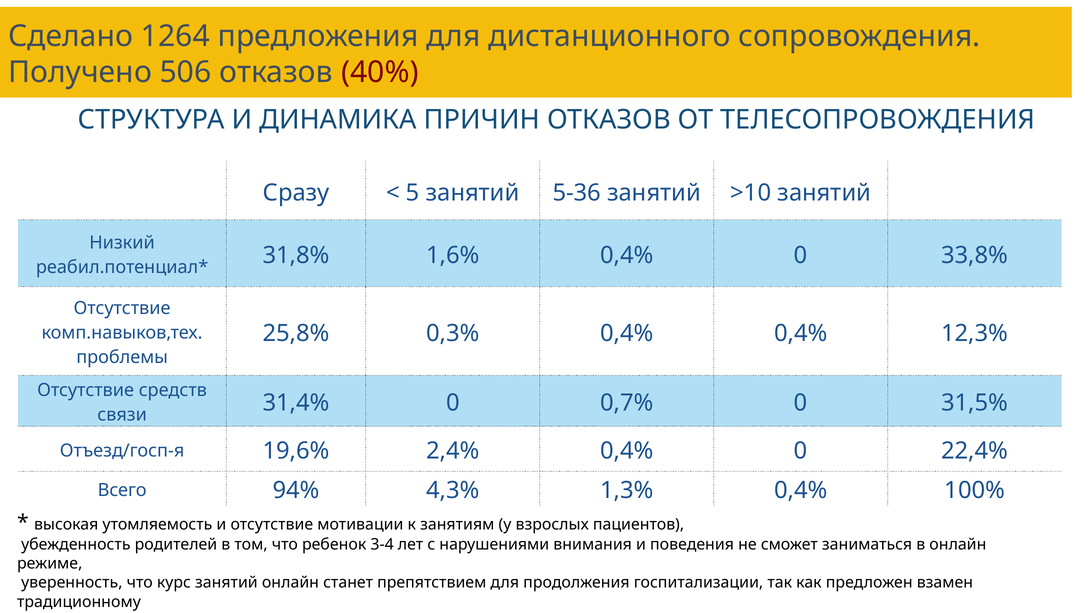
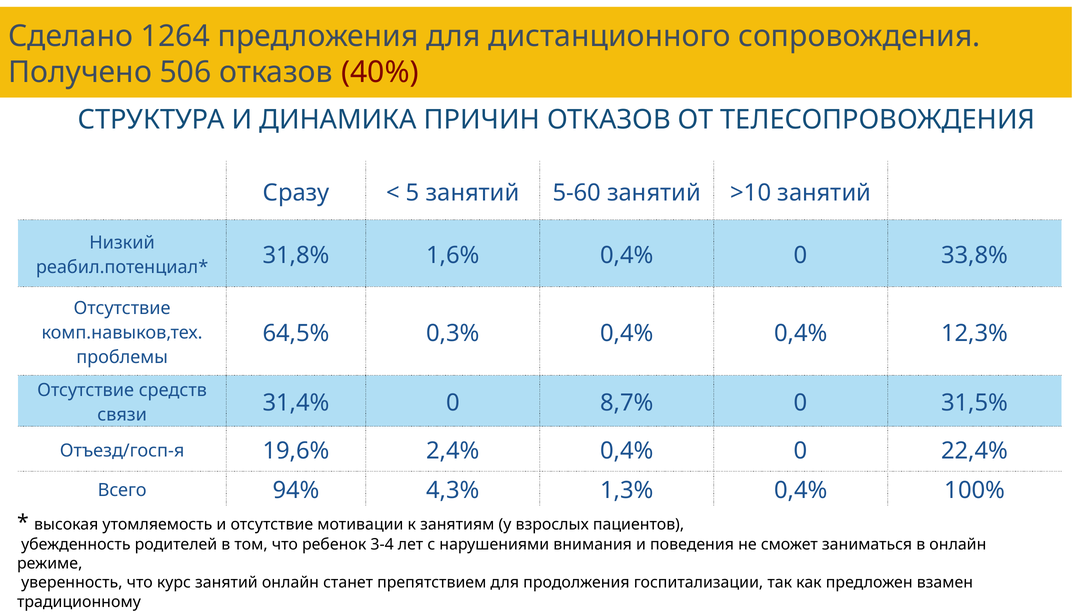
5-36: 5-36 -> 5-60
25,8%: 25,8% -> 64,5%
0,7%: 0,7% -> 8,7%
